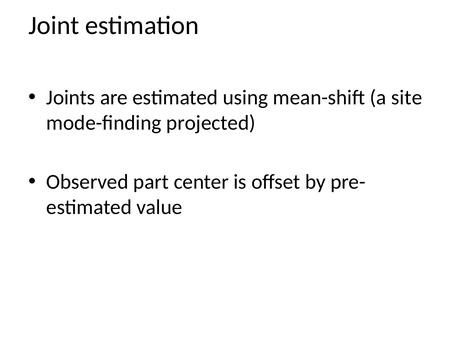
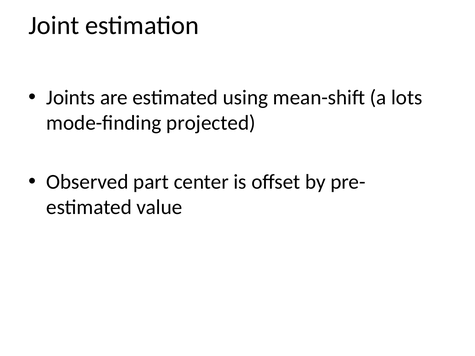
site: site -> lots
